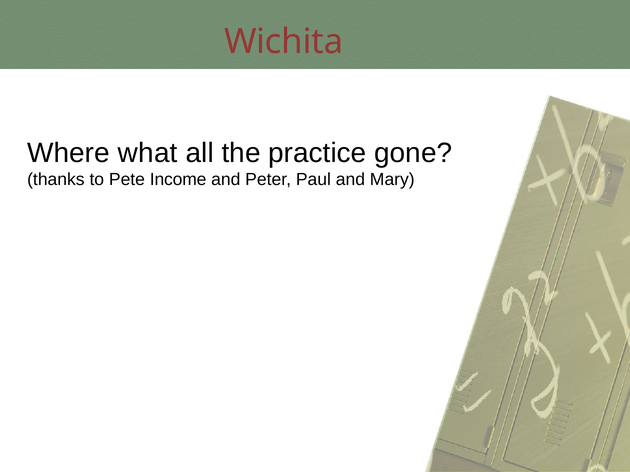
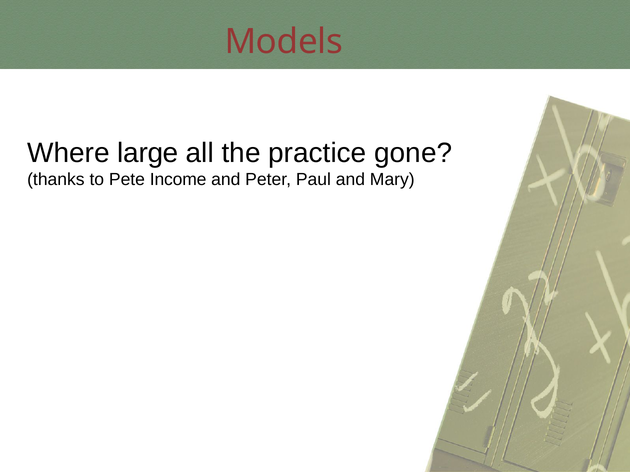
Wichita: Wichita -> Models
what: what -> large
